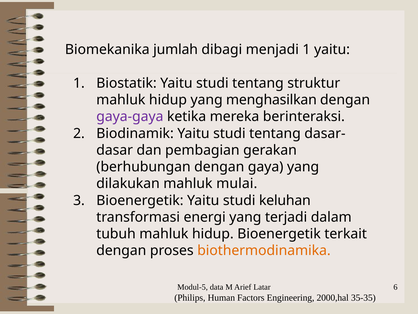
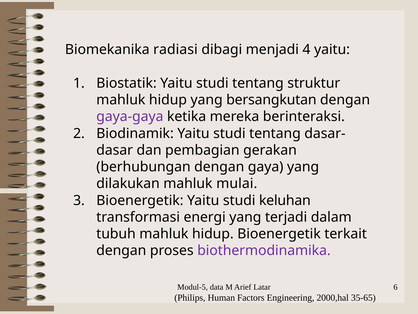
jumlah: jumlah -> radiasi
menjadi 1: 1 -> 4
menghasilkan: menghasilkan -> bersangkutan
biothermodinamika colour: orange -> purple
35-35: 35-35 -> 35-65
